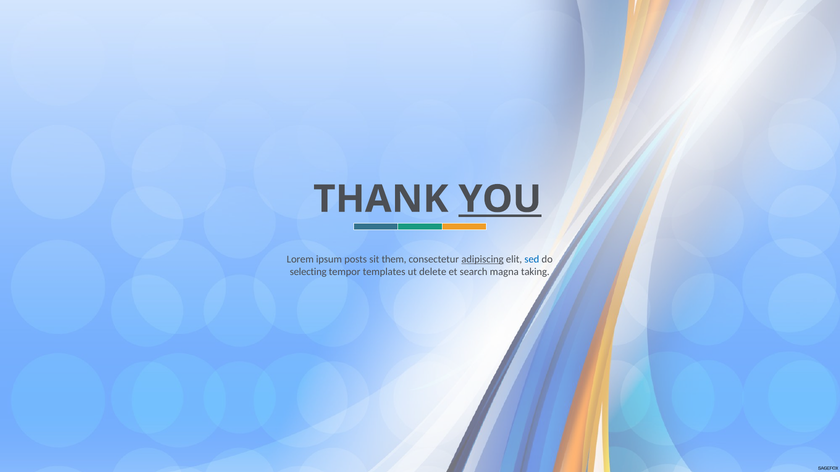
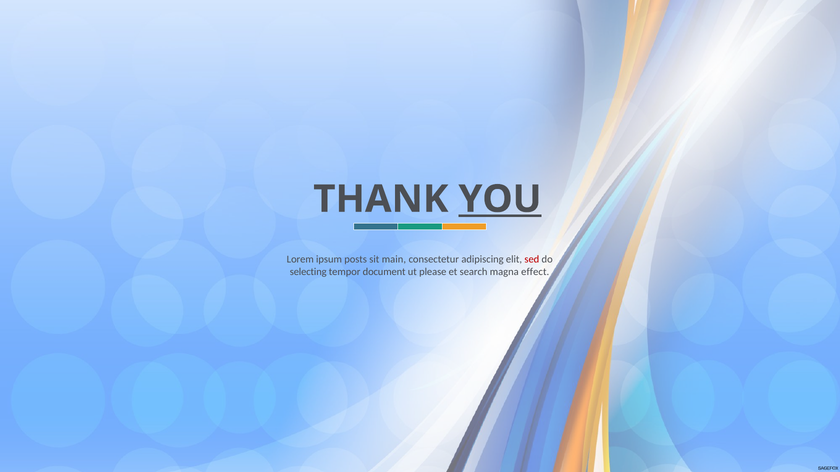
them: them -> main
adipiscing underline: present -> none
sed colour: blue -> red
templates: templates -> document
delete: delete -> please
taking: taking -> effect
